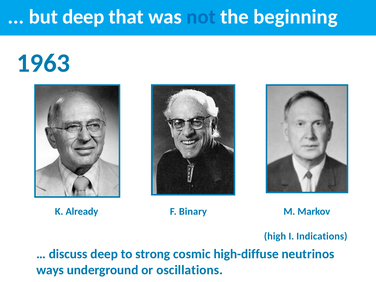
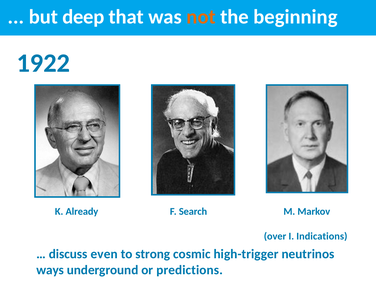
not colour: blue -> orange
1963: 1963 -> 1922
Binary: Binary -> Search
high: high -> over
discuss deep: deep -> even
high-diffuse: high-diffuse -> high-trigger
oscillations: oscillations -> predictions
